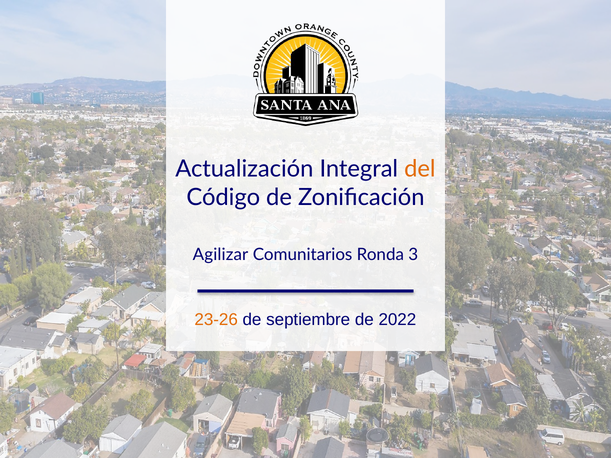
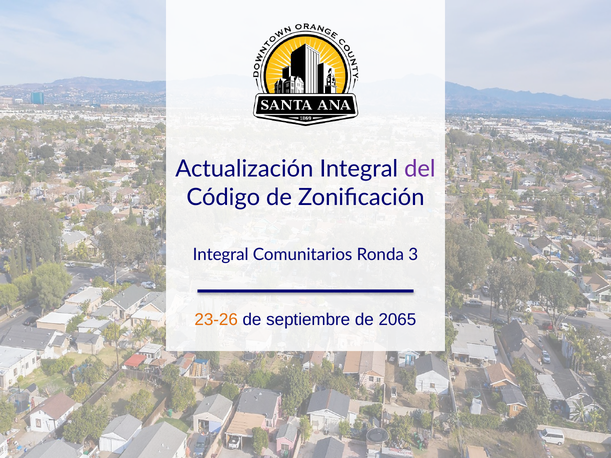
del colour: orange -> purple
Agilizar at (221, 255): Agilizar -> Integral
2022: 2022 -> 2065
